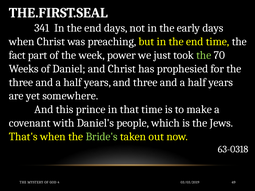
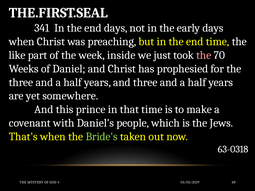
fact: fact -> like
power: power -> inside
the at (204, 55) colour: light green -> pink
